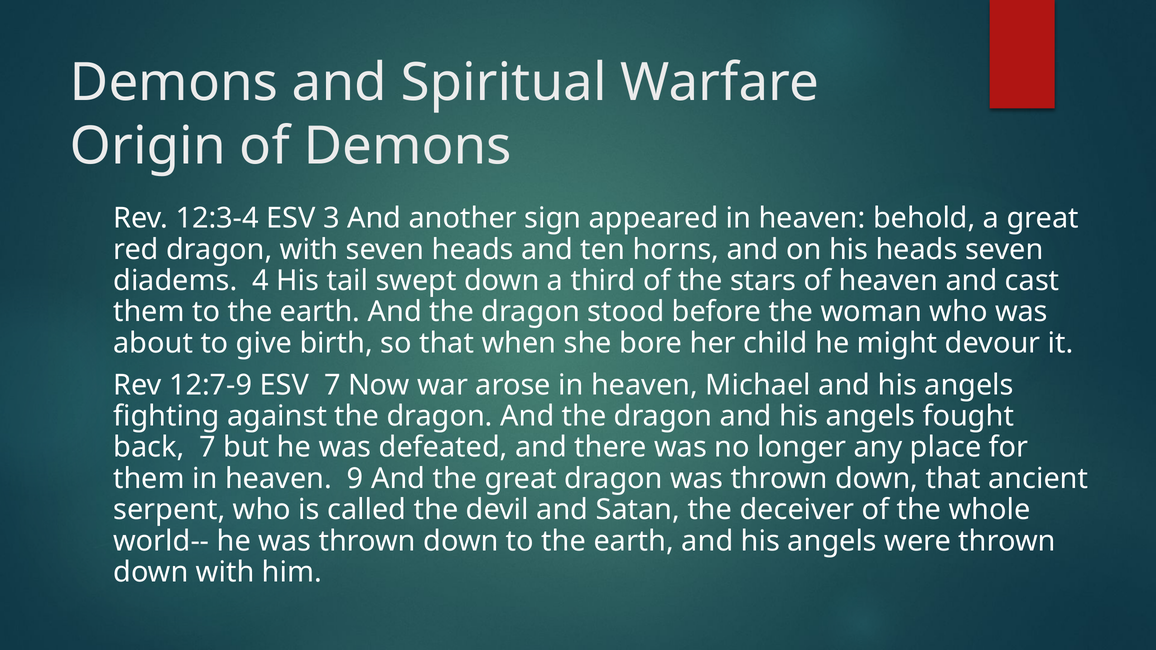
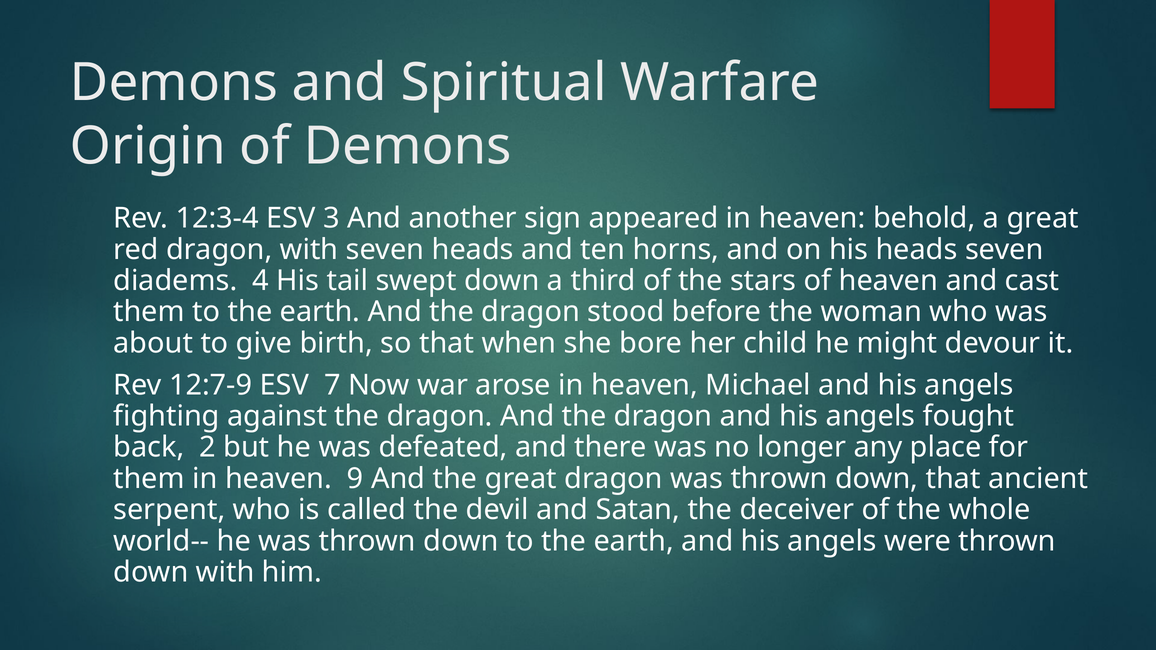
back 7: 7 -> 2
